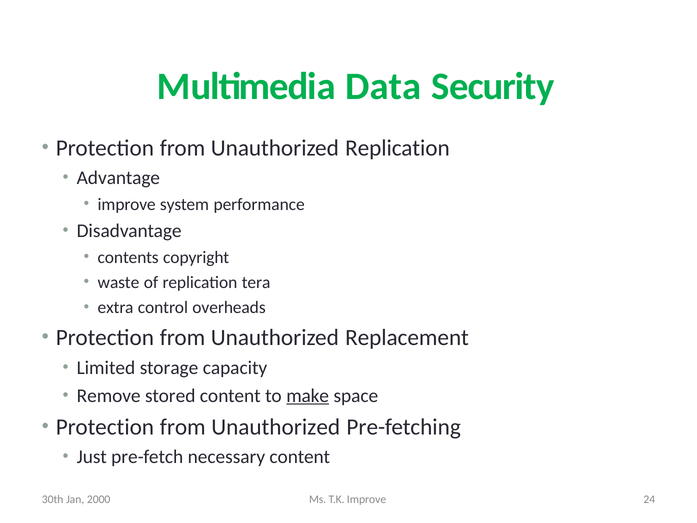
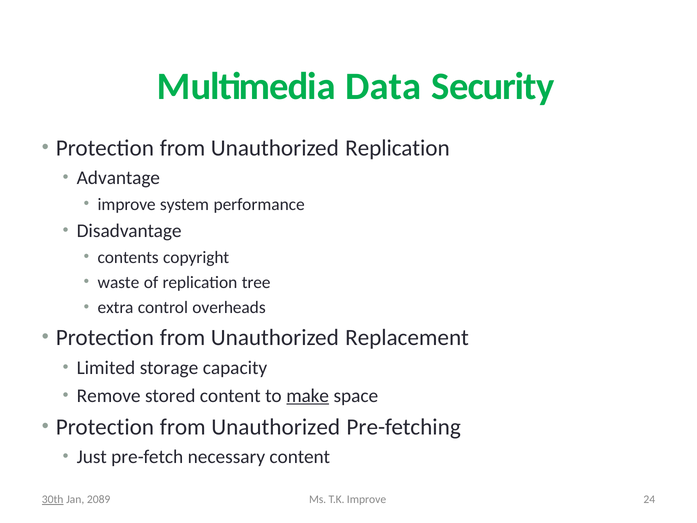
tera: tera -> tree
30th underline: none -> present
2000: 2000 -> 2089
